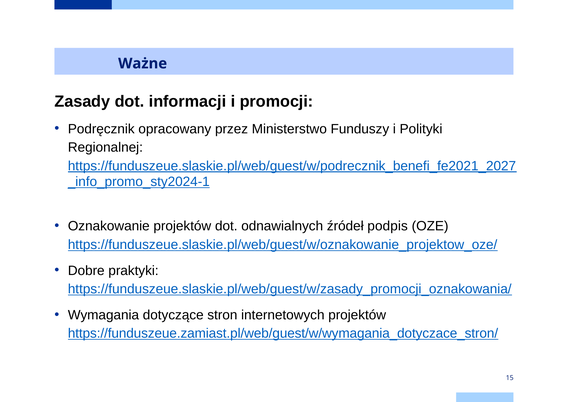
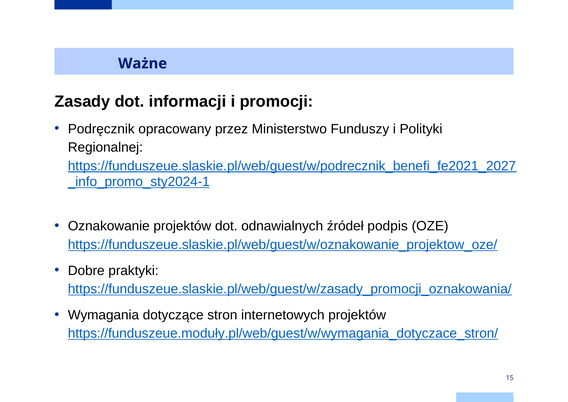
https://funduszeue.zamiast.pl/web/guest/w/wymagania_dotyczace_stron/: https://funduszeue.zamiast.pl/web/guest/w/wymagania_dotyczace_stron/ -> https://funduszeue.moduły.pl/web/guest/w/wymagania_dotyczace_stron/
